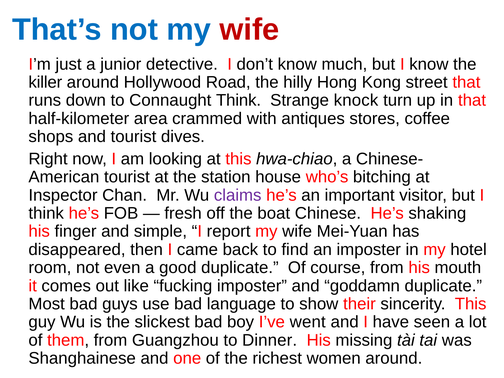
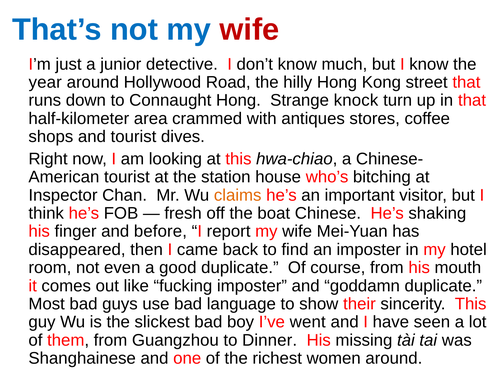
killer: killer -> year
Connaught Think: Think -> Hong
claims colour: purple -> orange
simple: simple -> before
